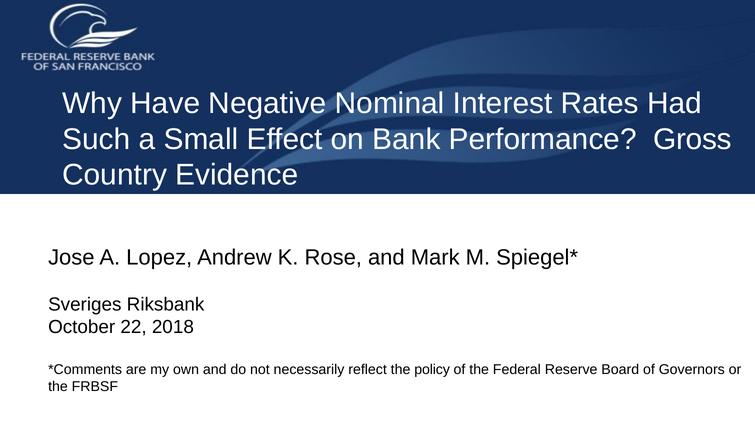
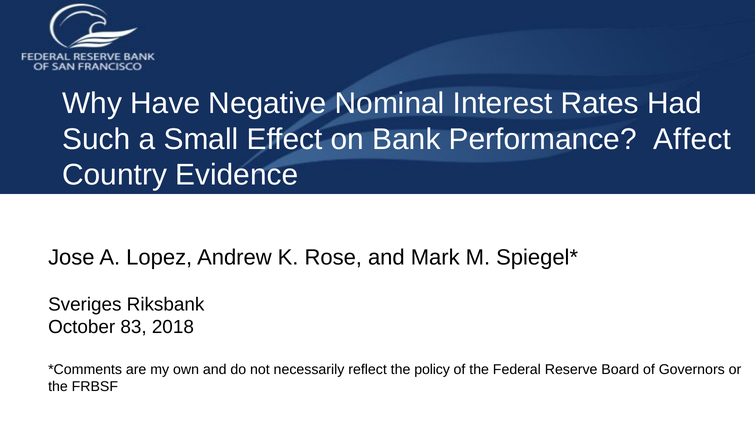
Gross: Gross -> Affect
22: 22 -> 83
